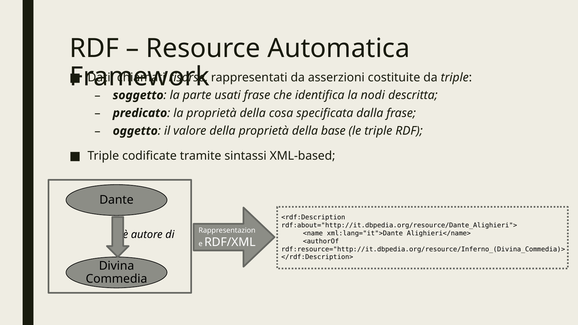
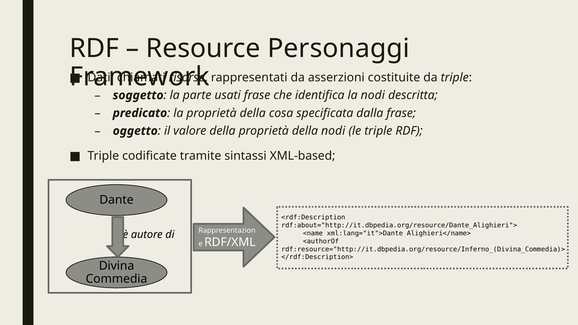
Automatica: Automatica -> Personaggi
della base: base -> nodi
